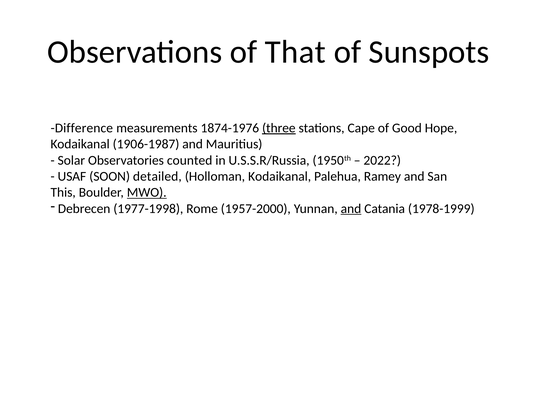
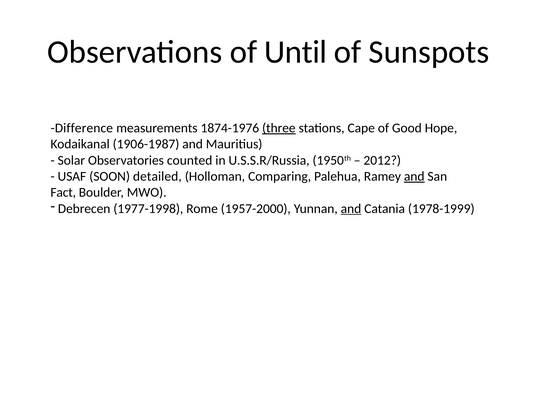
That: That -> Until
2022: 2022 -> 2012
Holloman Kodaikanal: Kodaikanal -> Comparing
and at (414, 176) underline: none -> present
This: This -> Fact
MWO underline: present -> none
